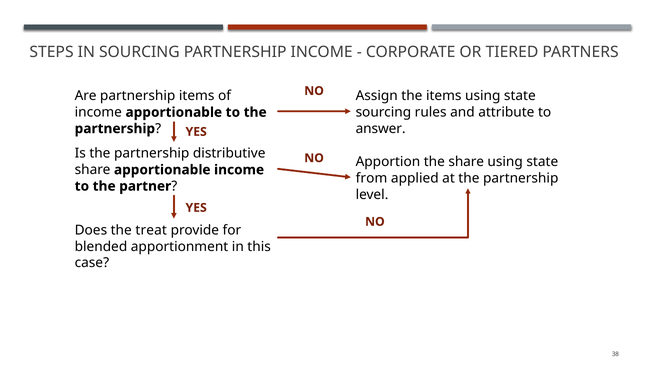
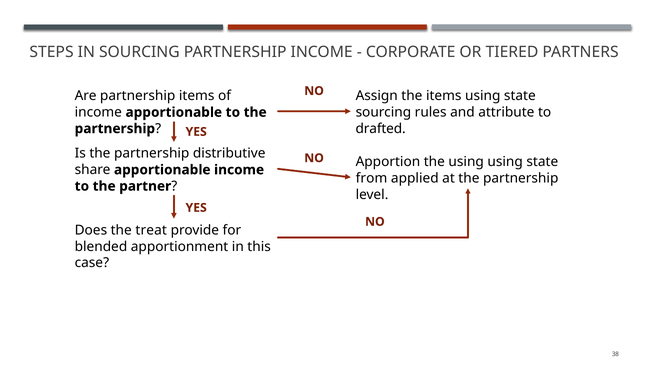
answer: answer -> drafted
the share: share -> using
